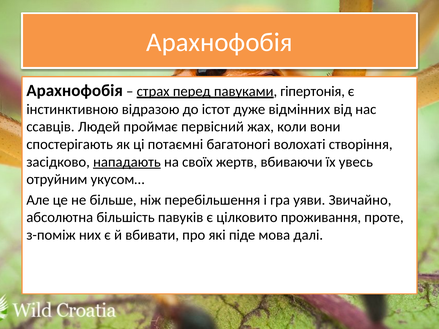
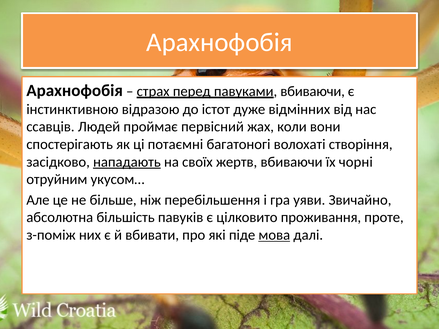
павуками гіпертонія: гіпертонія -> вбиваючи
увесь: увесь -> чорні
мова underline: none -> present
